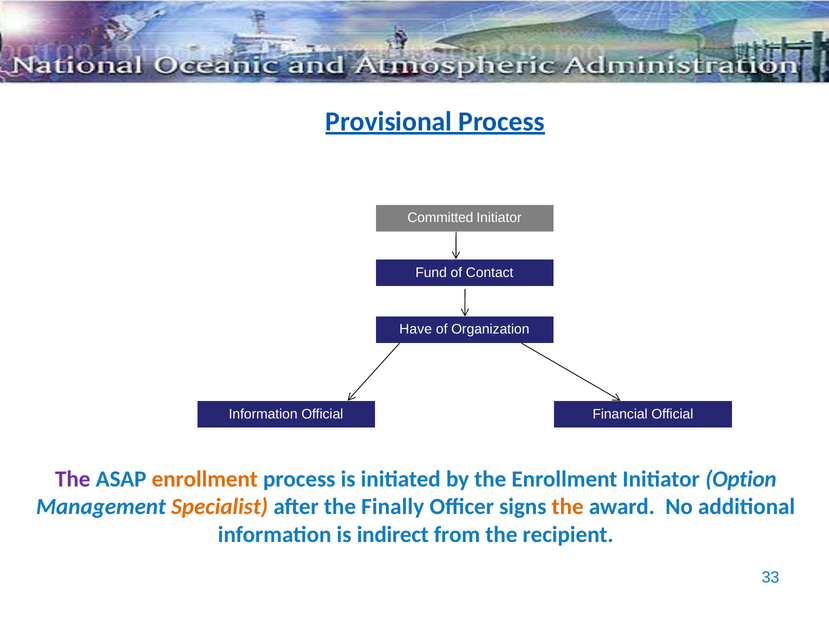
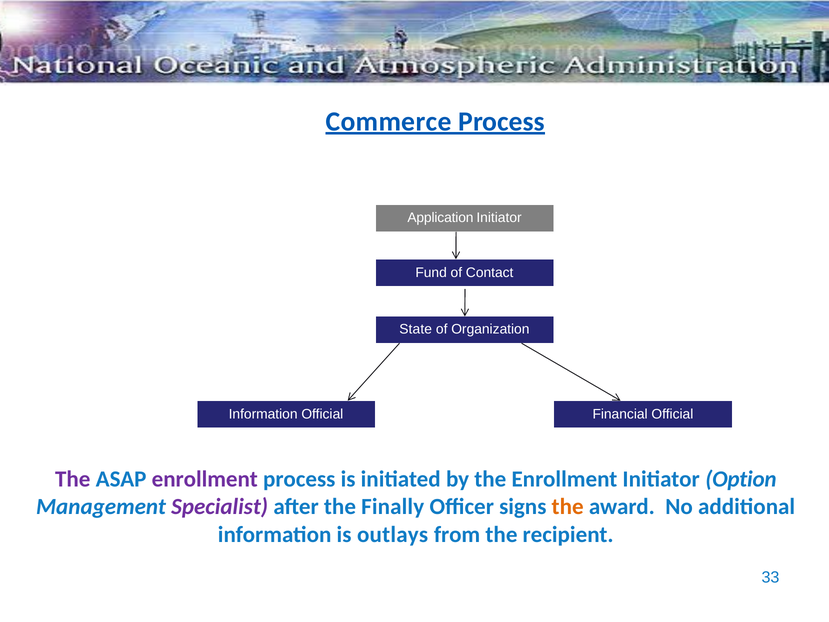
Provisional: Provisional -> Commerce
Committed: Committed -> Application
Have: Have -> State
enrollment at (205, 479) colour: orange -> purple
Specialist colour: orange -> purple
indirect: indirect -> outlays
